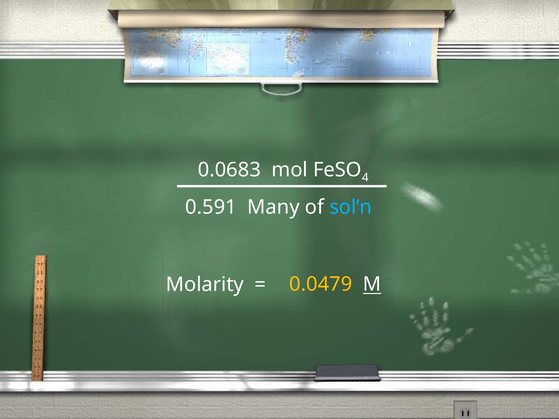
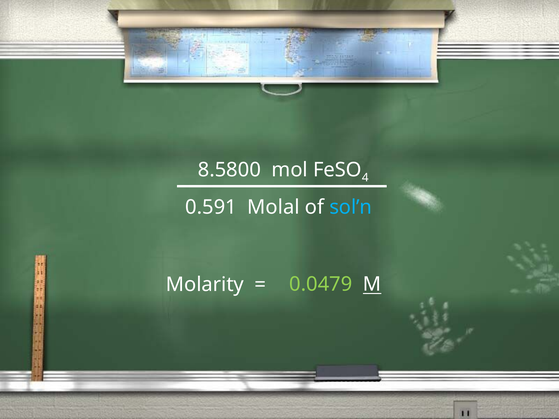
0.0683: 0.0683 -> 8.5800
Many: Many -> Molal
0.0479 colour: yellow -> light green
